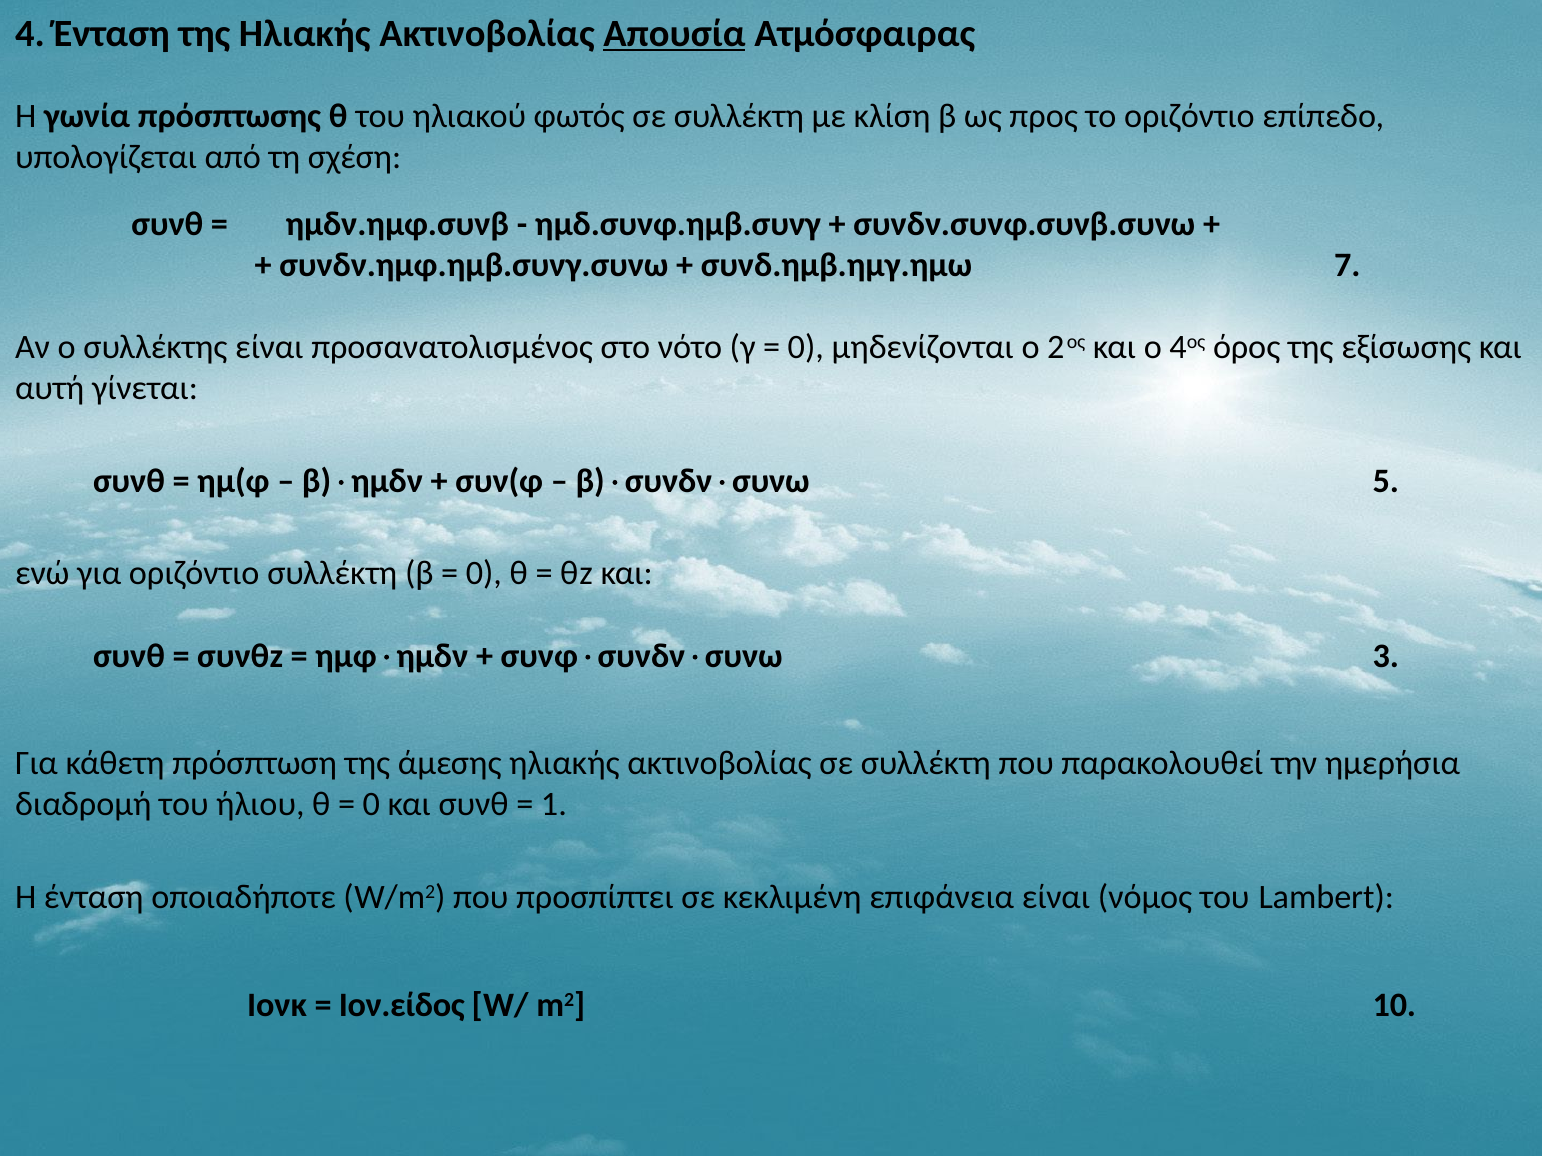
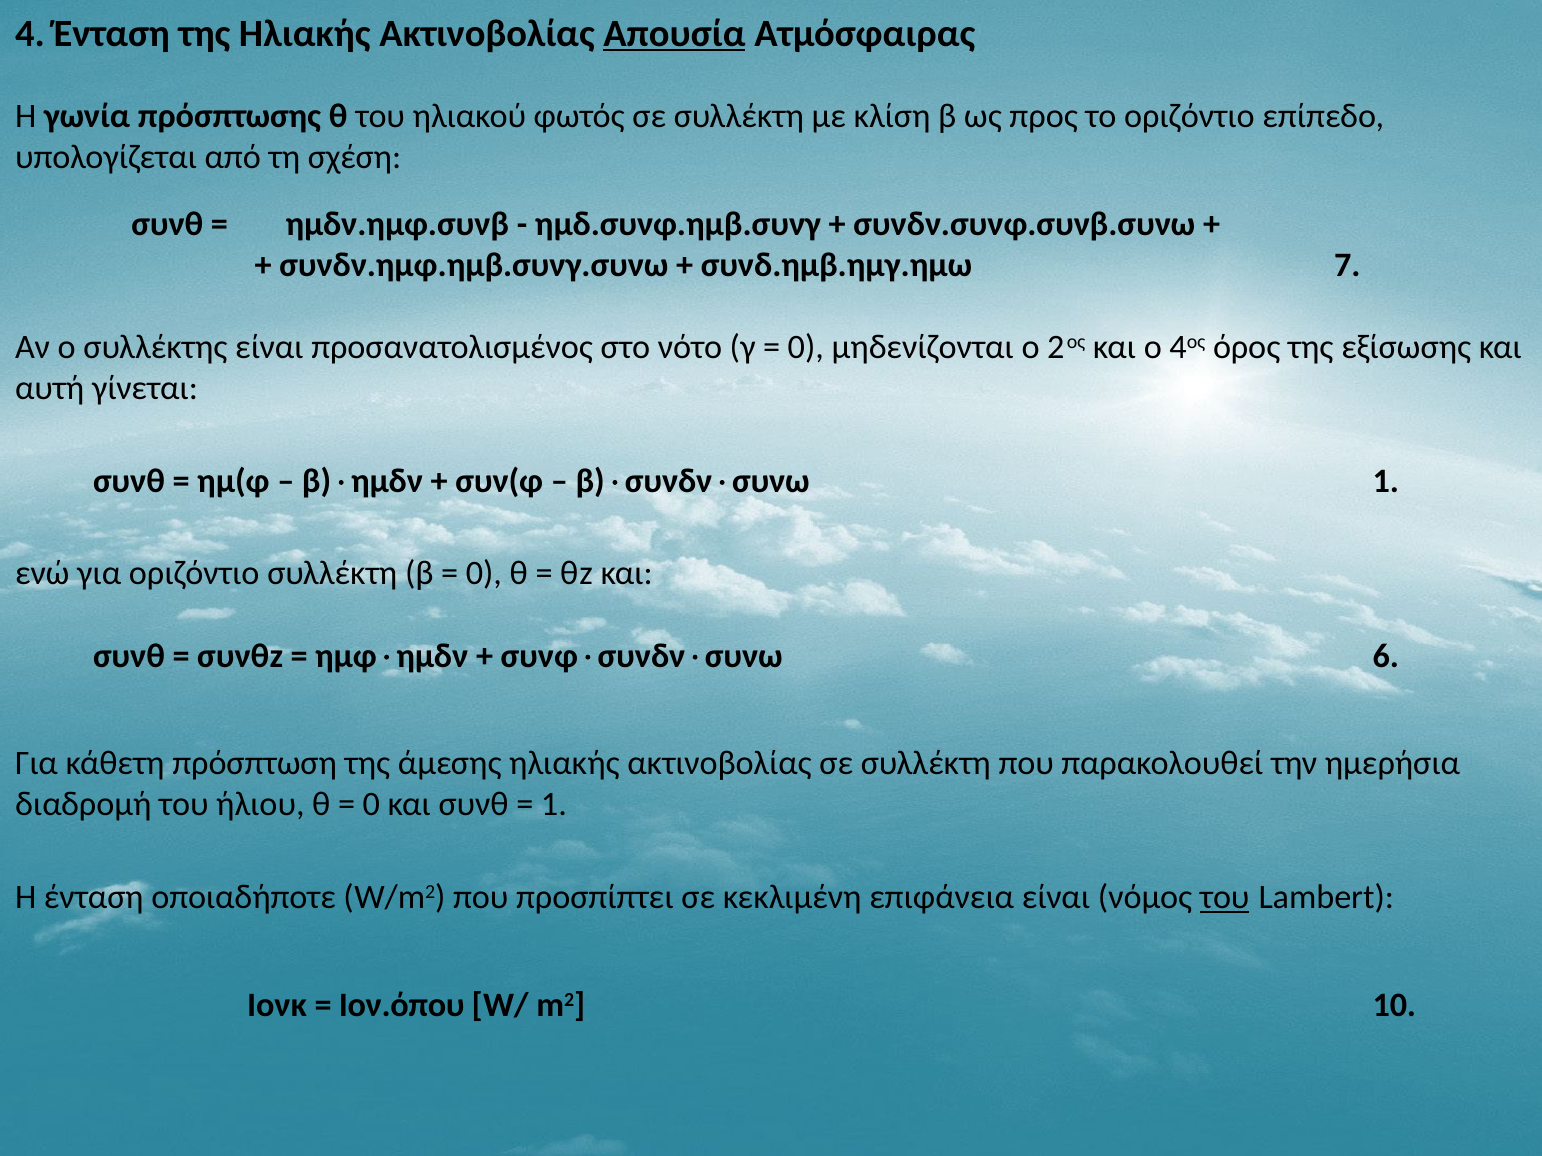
β)συνδνσυνω 5: 5 -> 1
3: 3 -> 6
του at (1225, 898) underline: none -> present
Ιον.είδος: Ιον.είδος -> Ιον.όπου
